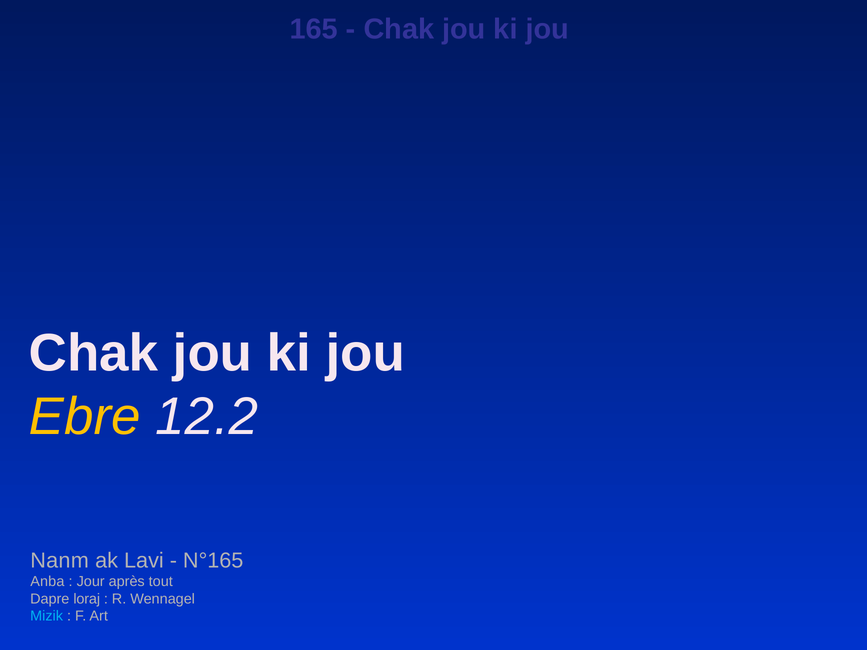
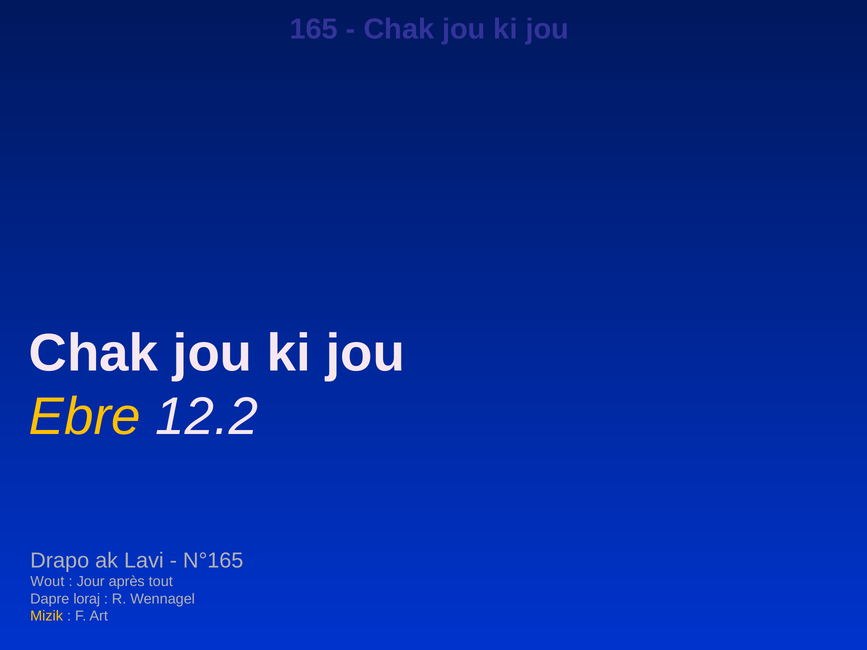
Nanm: Nanm -> Drapo
Anba: Anba -> Wout
Mizik colour: light blue -> yellow
